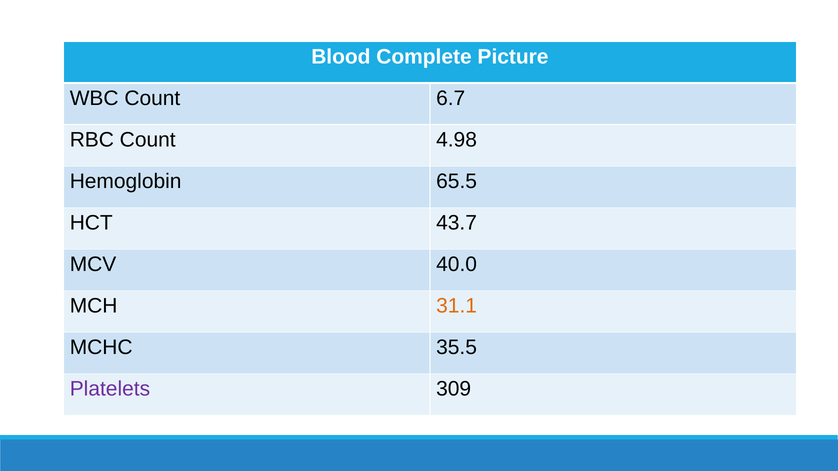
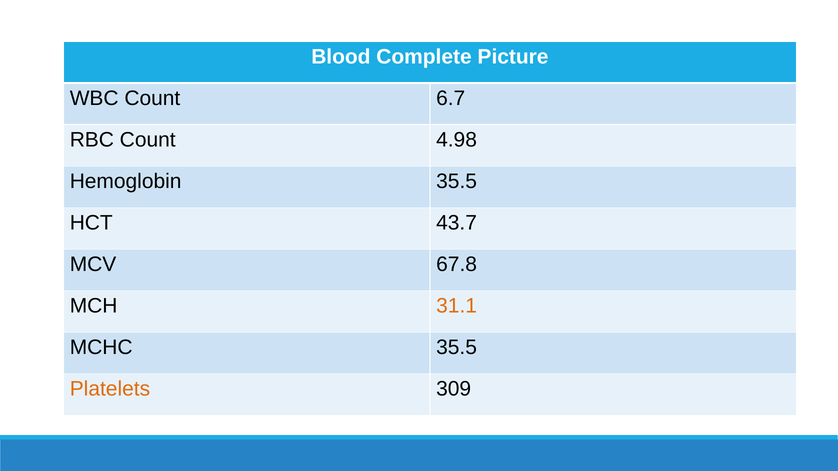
Hemoglobin 65.5: 65.5 -> 35.5
40.0: 40.0 -> 67.8
Platelets colour: purple -> orange
